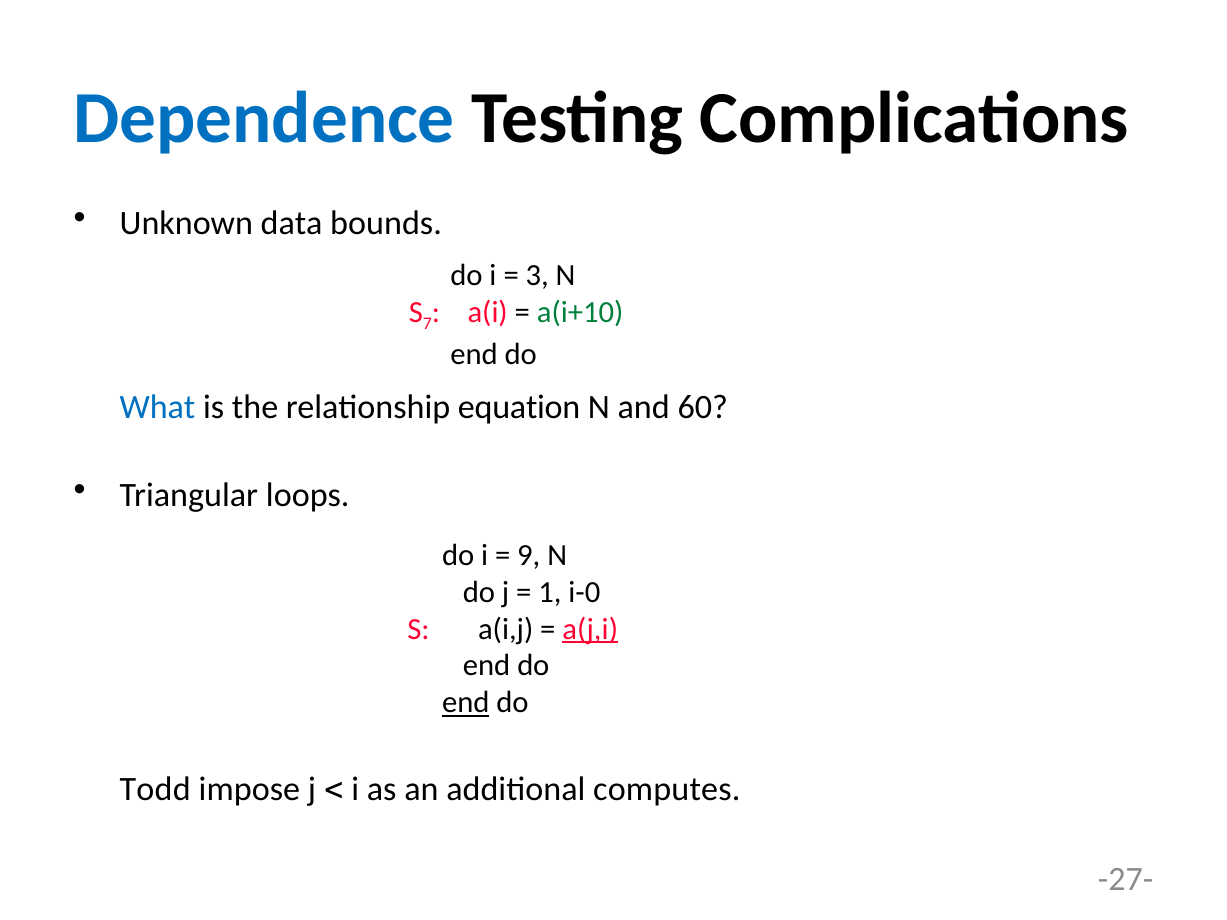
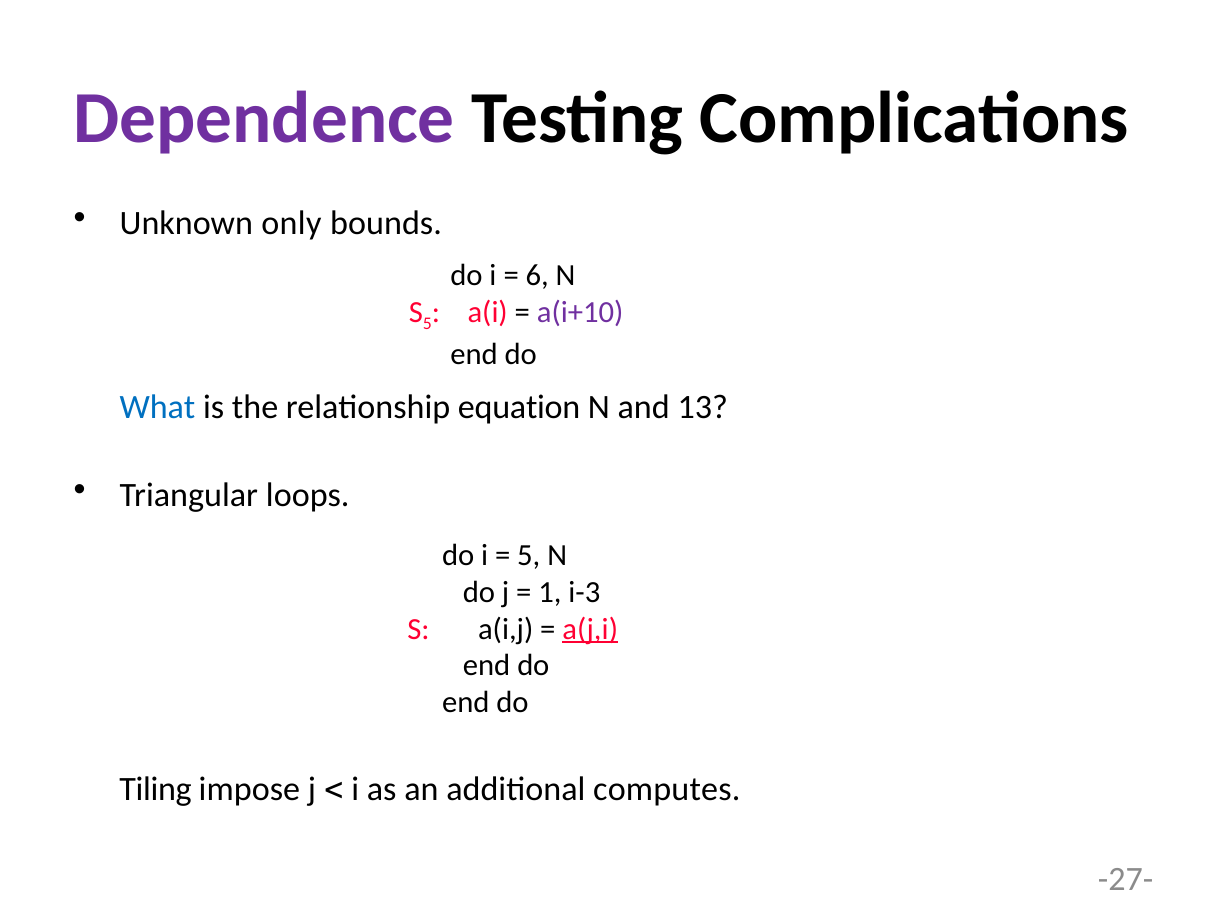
Dependence colour: blue -> purple
data: data -> only
3: 3 -> 6
S 7: 7 -> 5
a(i+10 colour: green -> purple
60: 60 -> 13
9 at (529, 556): 9 -> 5
i-0: i-0 -> i-3
end at (466, 703) underline: present -> none
Todd: Todd -> Tiling
